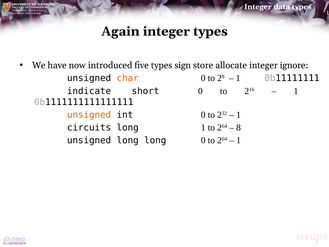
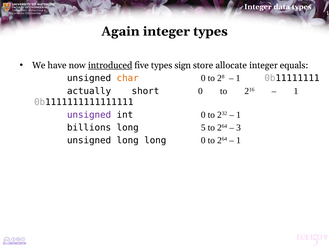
introduced underline: none -> present
ignore: ignore -> equals
indicate: indicate -> actually
unsigned at (89, 115) colour: orange -> purple
circuits: circuits -> billions
long 1: 1 -> 5
8: 8 -> 3
